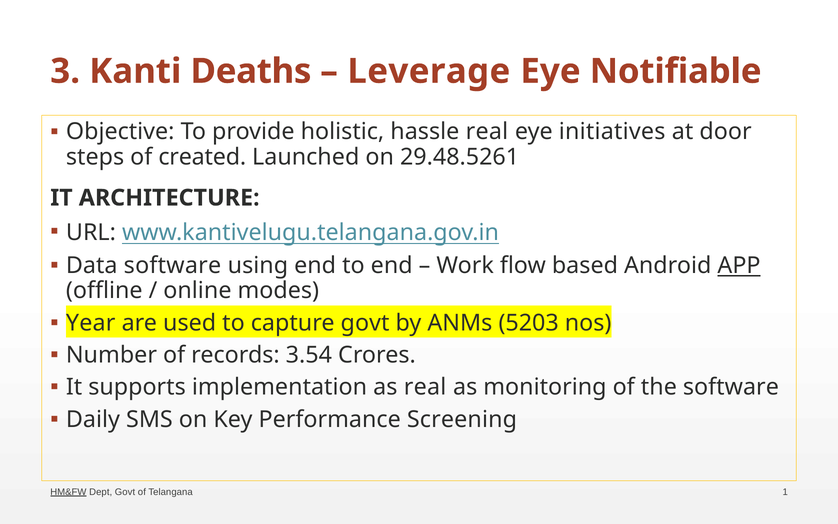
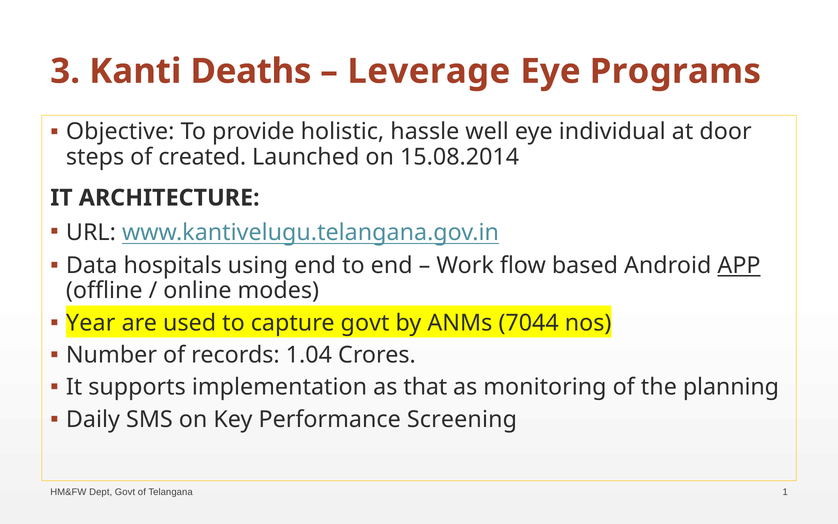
Notifiable: Notifiable -> Programs
hassle real: real -> well
initiatives: initiatives -> individual
29.48.5261: 29.48.5261 -> 15.08.2014
Data software: software -> hospitals
5203: 5203 -> 7044
3.54: 3.54 -> 1.04
as real: real -> that
the software: software -> planning
HM&FW underline: present -> none
